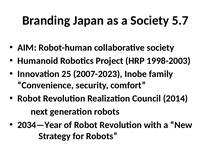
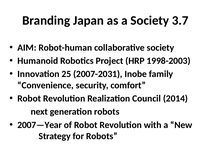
5.7: 5.7 -> 3.7
2007-2023: 2007-2023 -> 2007-2031
2034—Year: 2034—Year -> 2007—Year
